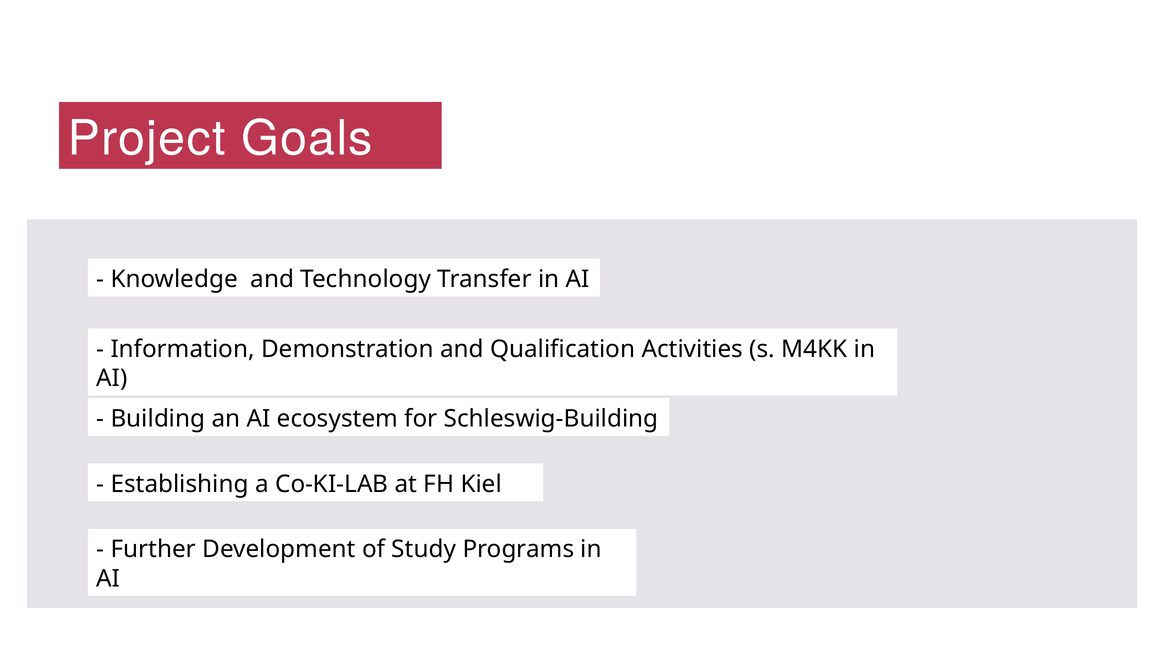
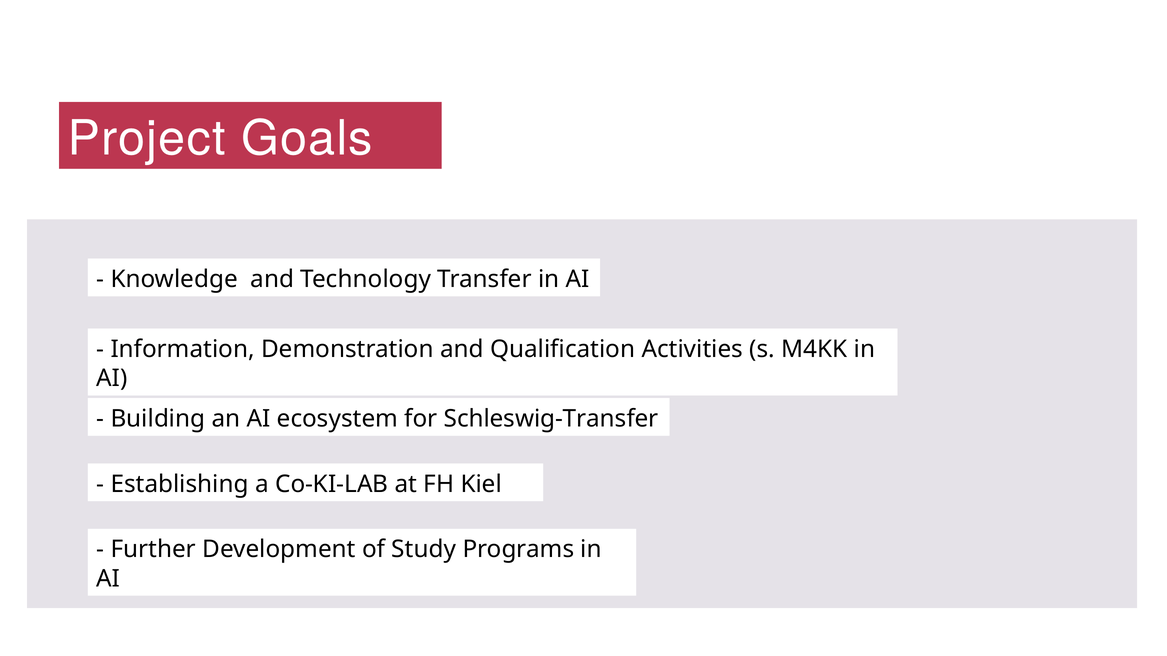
Schleswig-Building: Schleswig-Building -> Schleswig-Transfer
